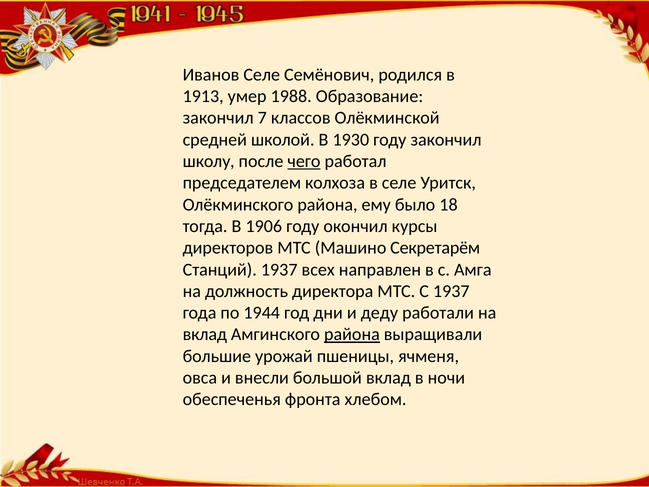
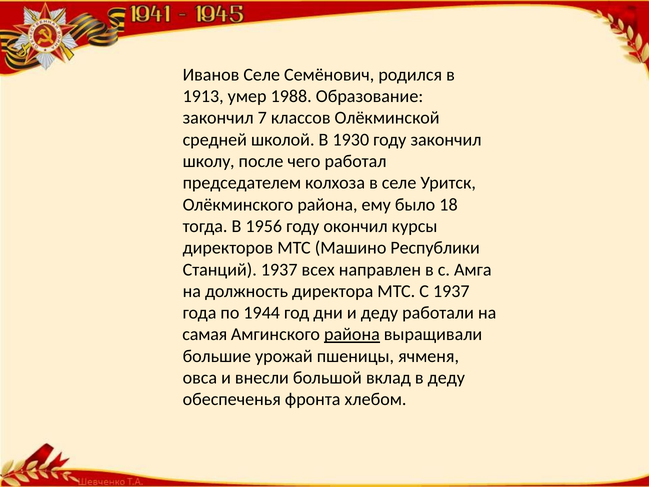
чего underline: present -> none
1906: 1906 -> 1956
Секретарём: Секретарём -> Республики
вклад at (205, 334): вклад -> самая
в ночи: ночи -> деду
